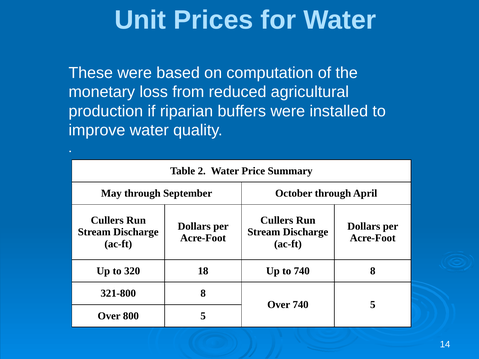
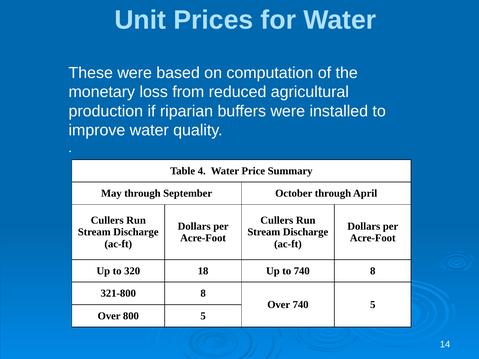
2: 2 -> 4
